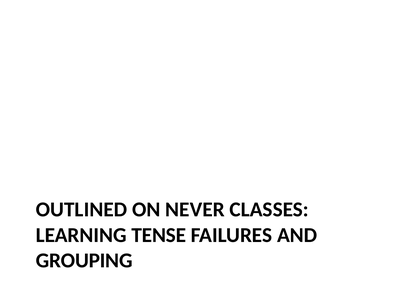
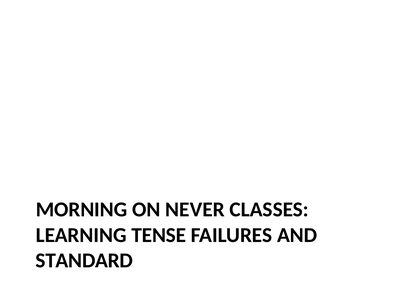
OUTLINED: OUTLINED -> MORNING
GROUPING: GROUPING -> STANDARD
